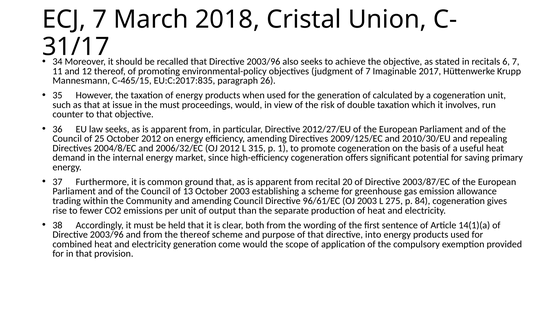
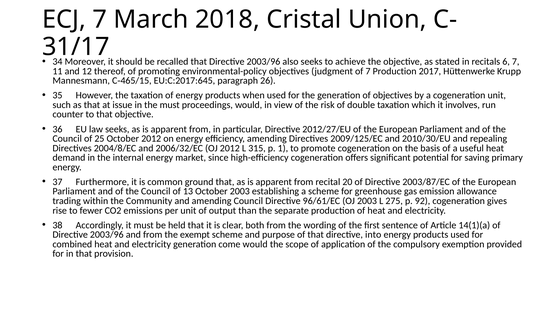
7 Imaginable: Imaginable -> Production
EU:C:2017:835: EU:C:2017:835 -> EU:C:2017:645
of calculated: calculated -> objectives
84: 84 -> 92
the thereof: thereof -> exempt
